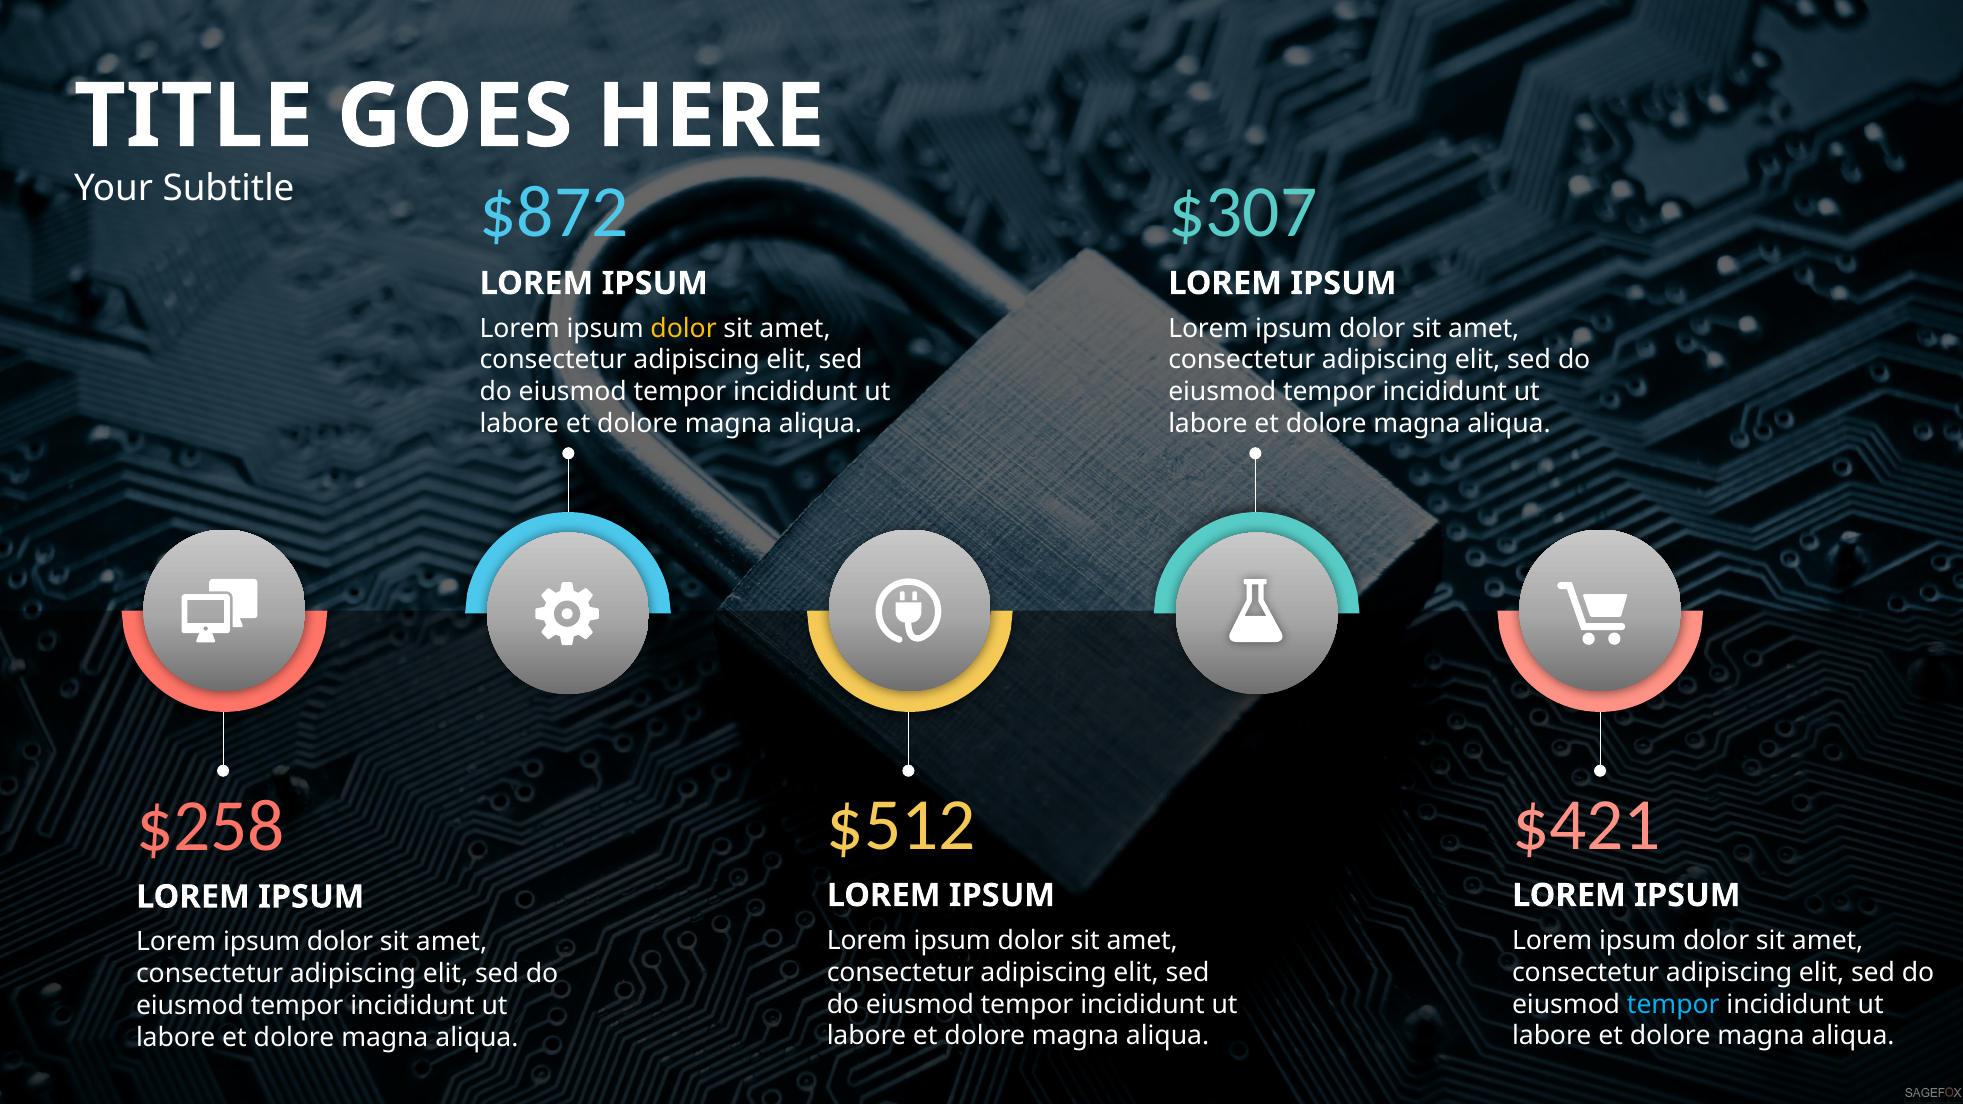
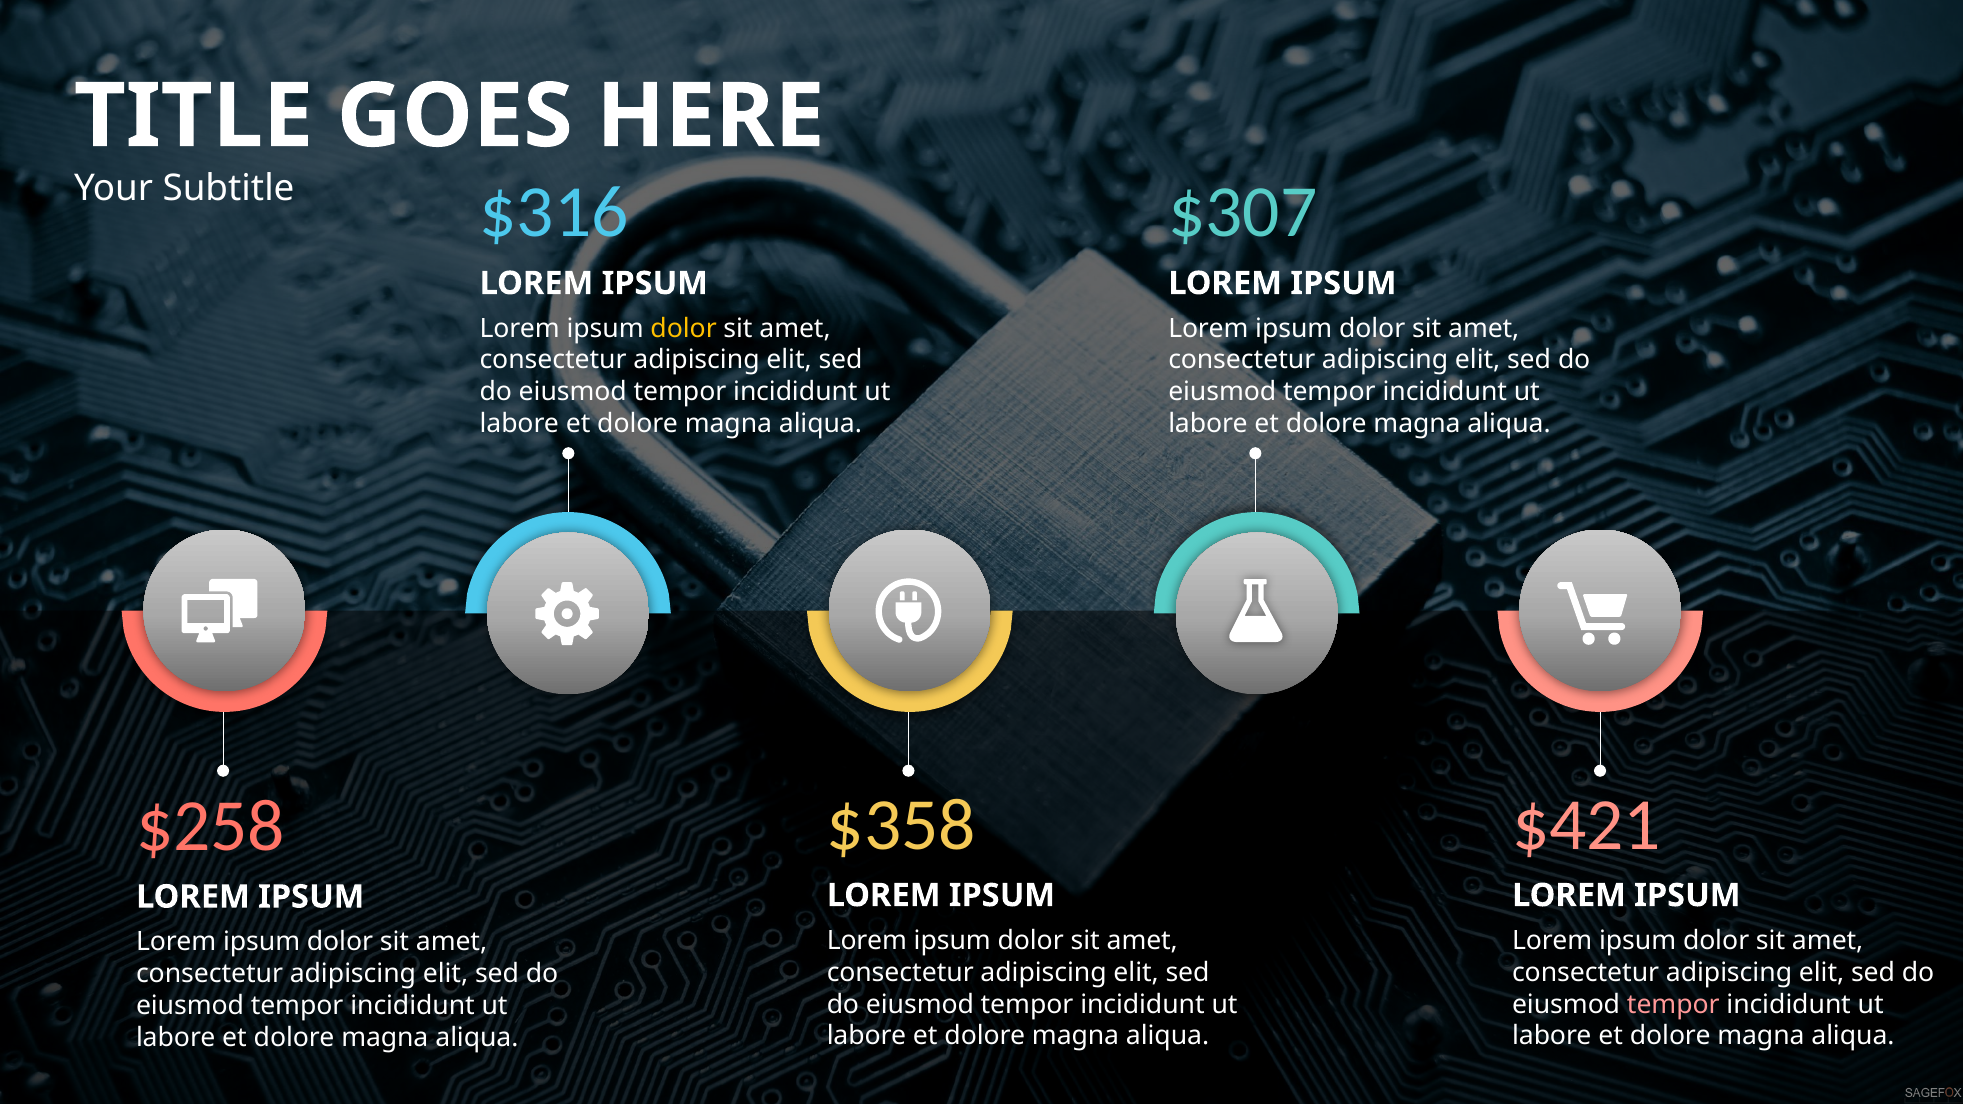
$872: $872 -> $316
$512: $512 -> $358
tempor at (1673, 1004) colour: light blue -> pink
